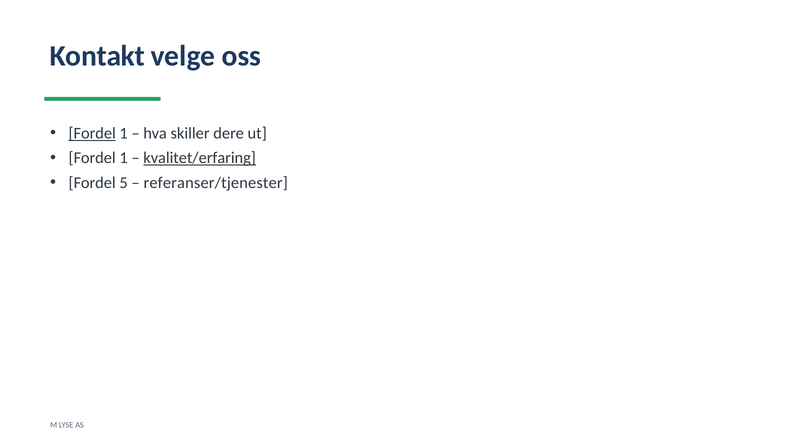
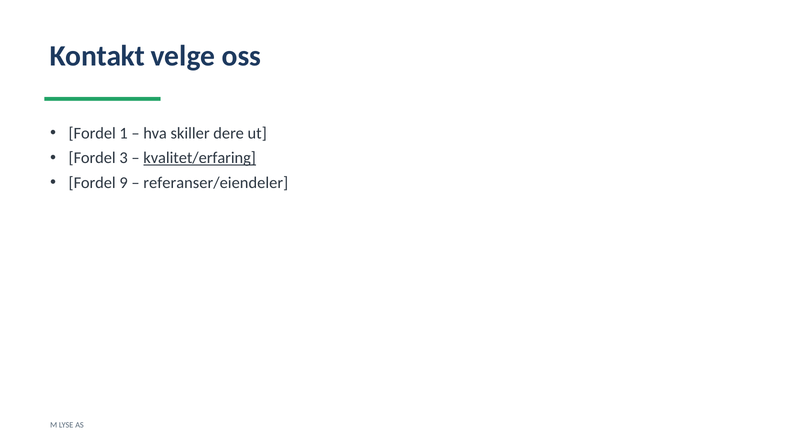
Fordel at (92, 133) underline: present -> none
1 at (124, 158): 1 -> 3
5: 5 -> 9
referanser/tjenester: referanser/tjenester -> referanser/eiendeler
